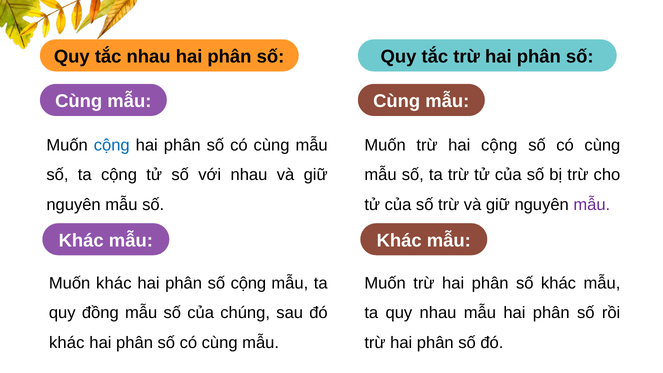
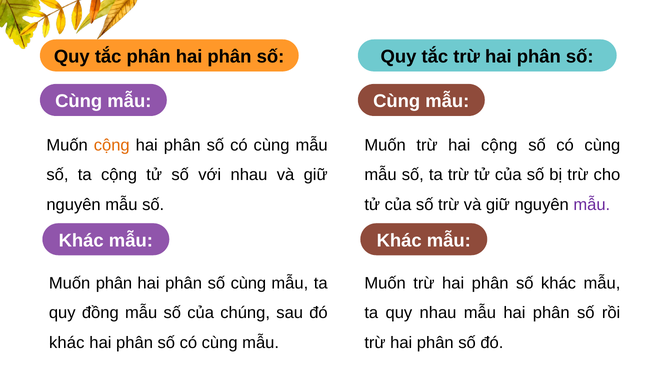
tắc nhau: nhau -> phân
cộng at (112, 145) colour: blue -> orange
Muốn khác: khác -> phân
số cộng: cộng -> cùng
